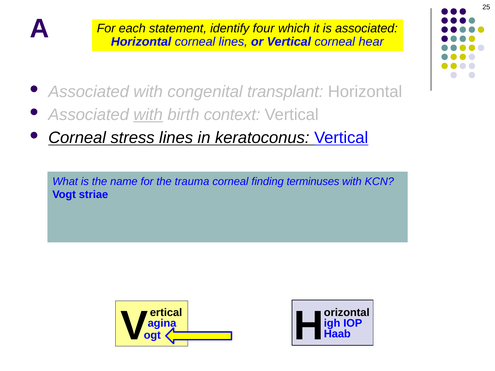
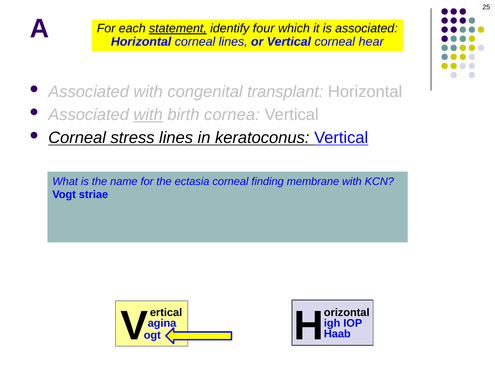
statement underline: none -> present
context: context -> cornea
trauma: trauma -> ectasia
terminuses: terminuses -> membrane
